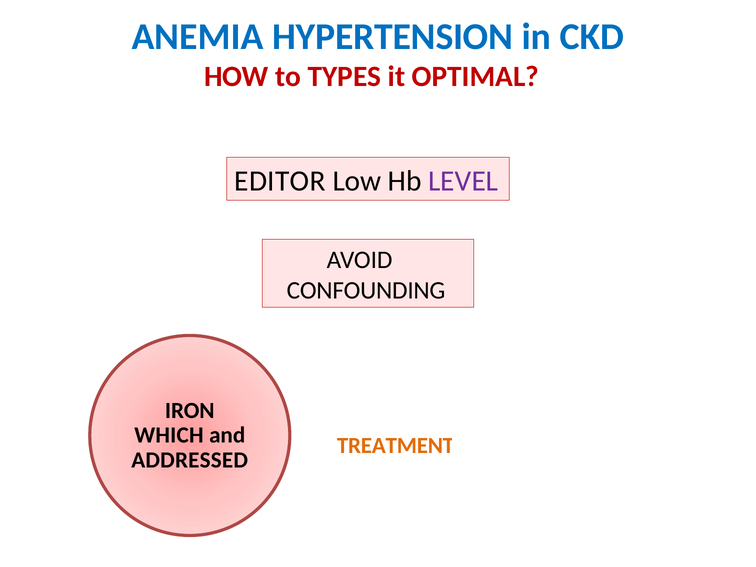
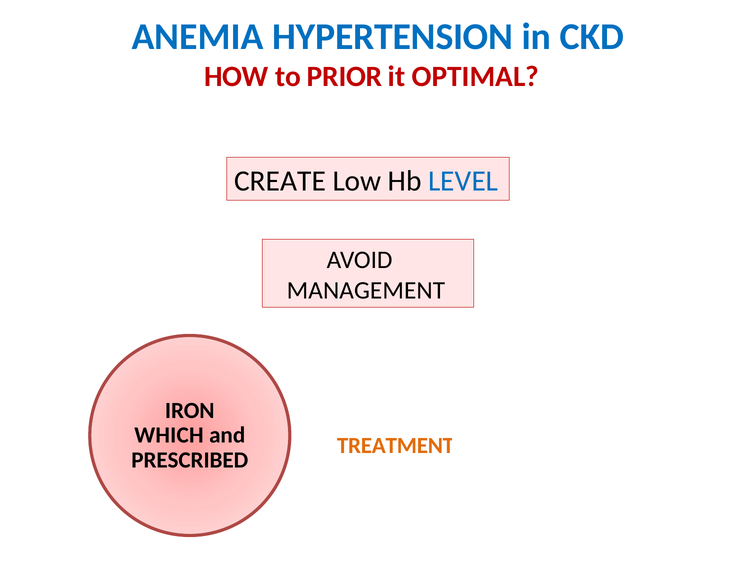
TYPES: TYPES -> PRIOR
EDITOR: EDITOR -> CREATE
LEVEL colour: purple -> blue
CONFOUNDING: CONFOUNDING -> MANAGEMENT
ADDRESSED at (190, 460): ADDRESSED -> PRESCRIBED
